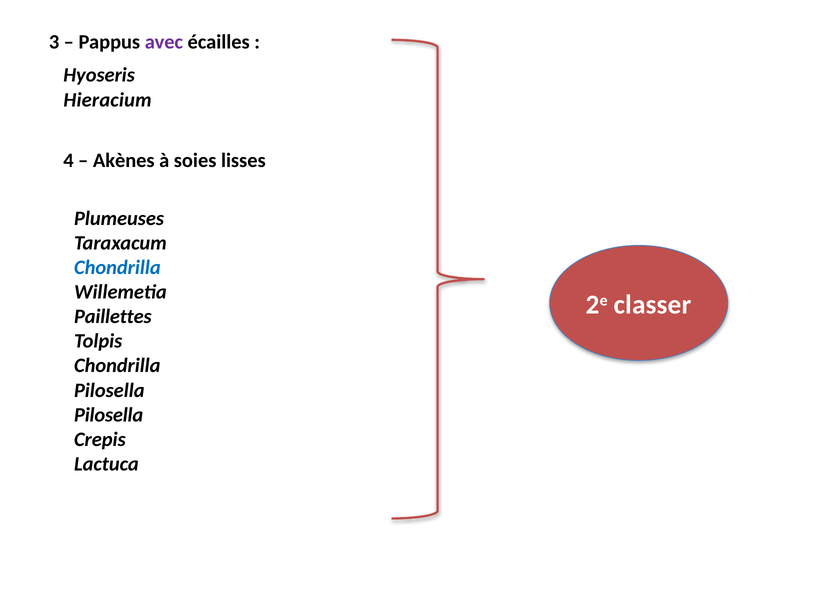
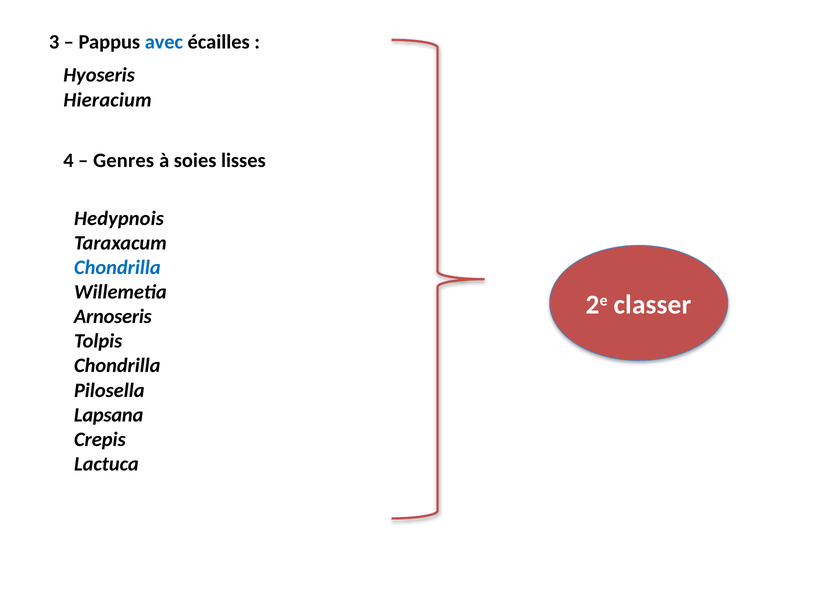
avec colour: purple -> blue
Akènes: Akènes -> Genres
Plumeuses: Plumeuses -> Hedypnois
Paillettes: Paillettes -> Arnoseris
Pilosella at (109, 415): Pilosella -> Lapsana
